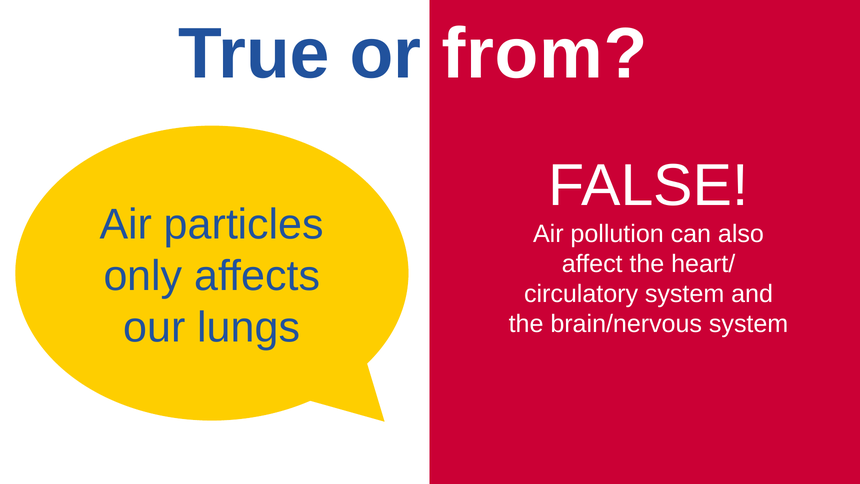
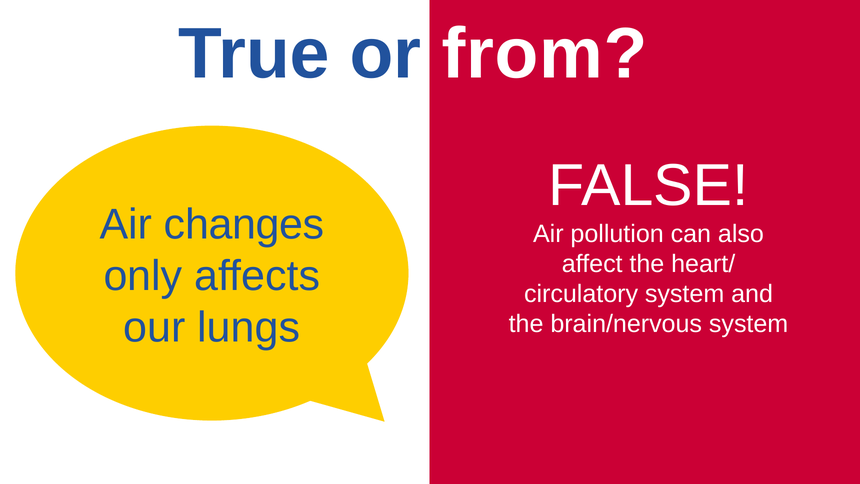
particles: particles -> changes
